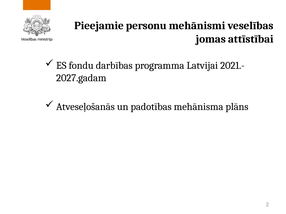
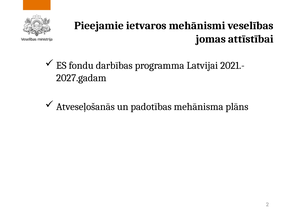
personu: personu -> ietvaros
